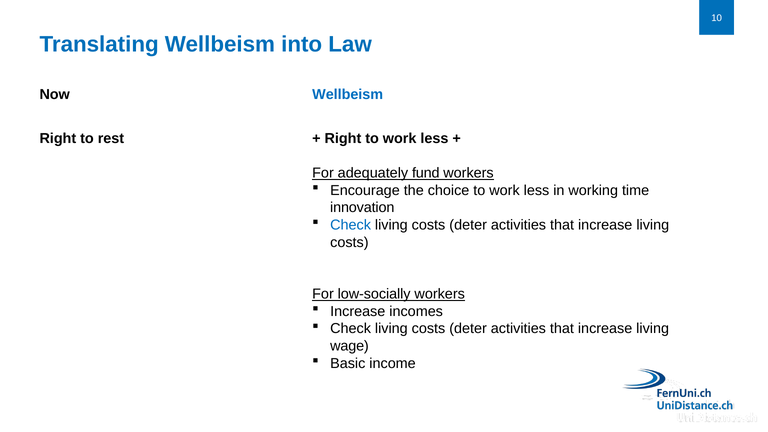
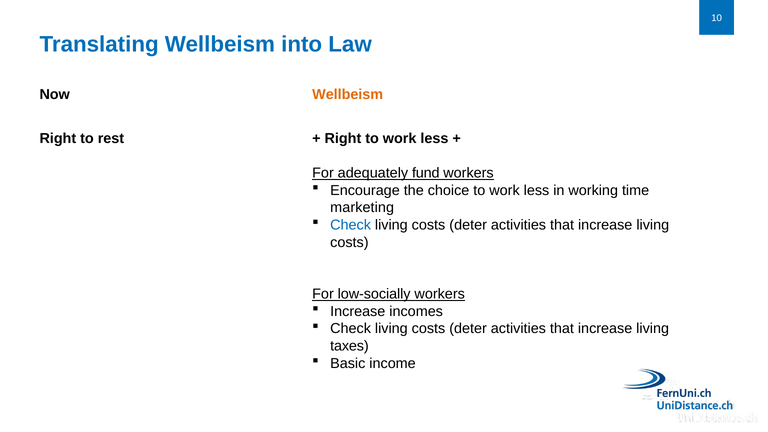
Wellbeism at (348, 94) colour: blue -> orange
innovation: innovation -> marketing
wage: wage -> taxes
